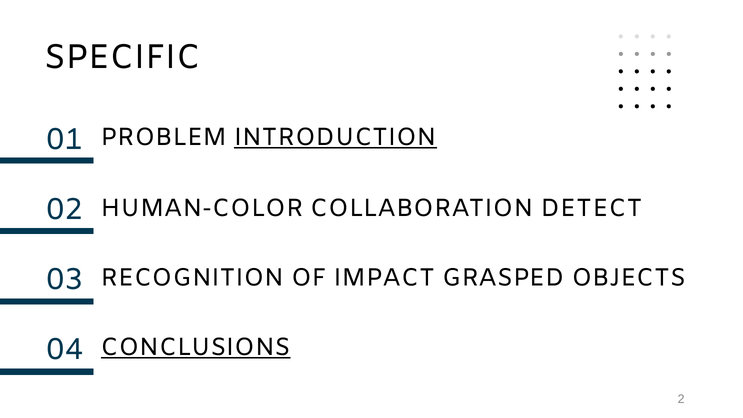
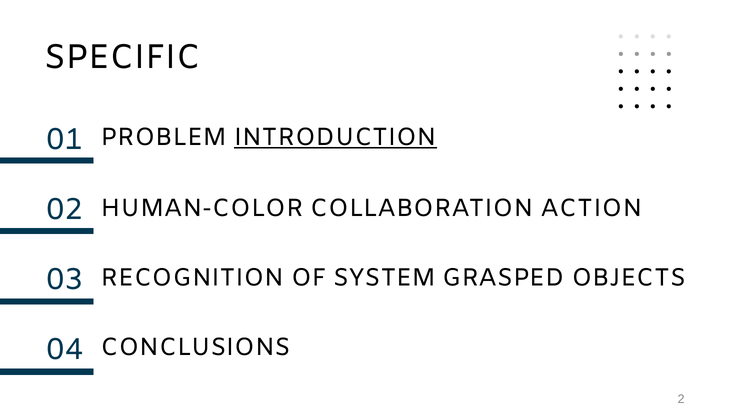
DETECT: DETECT -> ACTION
IMPACT: IMPACT -> SYSTEM
CONCLUSIONS underline: present -> none
